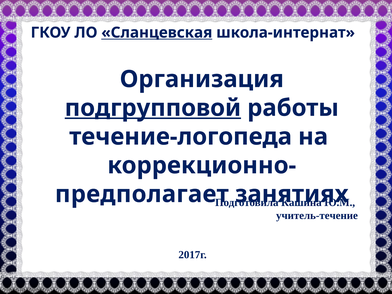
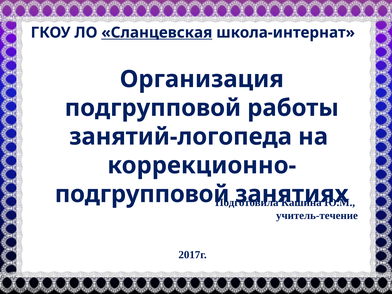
подгрупповой at (153, 108) underline: present -> none
течение-логопеда: течение-логопеда -> занятий-логопеда
предполагает at (142, 194): предполагает -> подгрупповой
